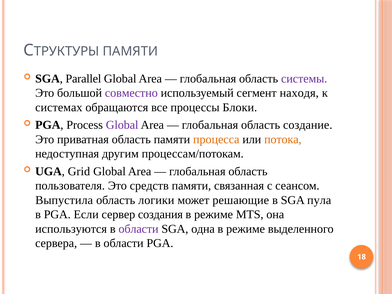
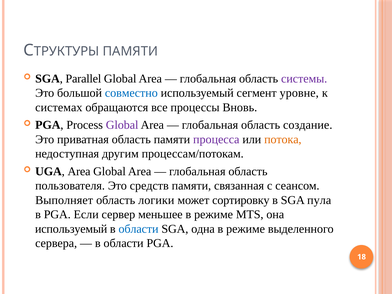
совместно colour: purple -> blue
находя: находя -> уровне
Блоки: Блоки -> Вновь
процесса colour: orange -> purple
UGA Grid: Grid -> Area
Выпустила: Выпустила -> Выполняет
решающие: решающие -> сортировку
создания: создания -> меньшее
используются at (71, 229): используются -> используемый
области at (139, 229) colour: purple -> blue
